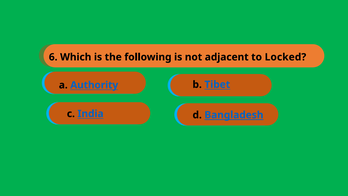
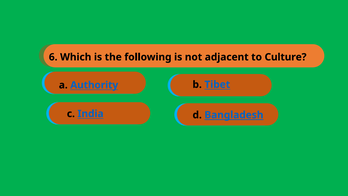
Locked: Locked -> Culture
